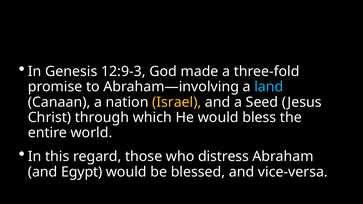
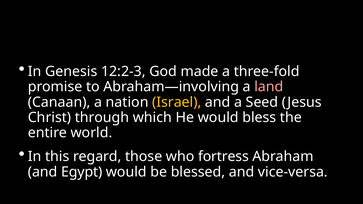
12:9-3: 12:9-3 -> 12:2-3
land colour: light blue -> pink
distress: distress -> fortress
